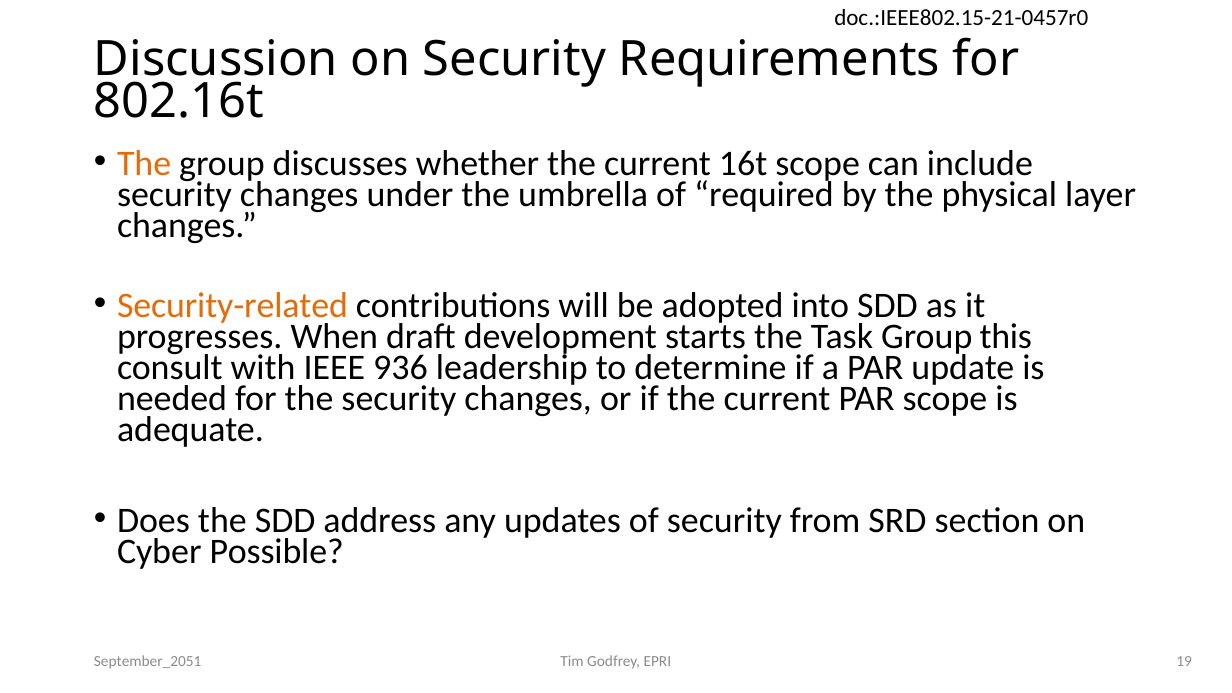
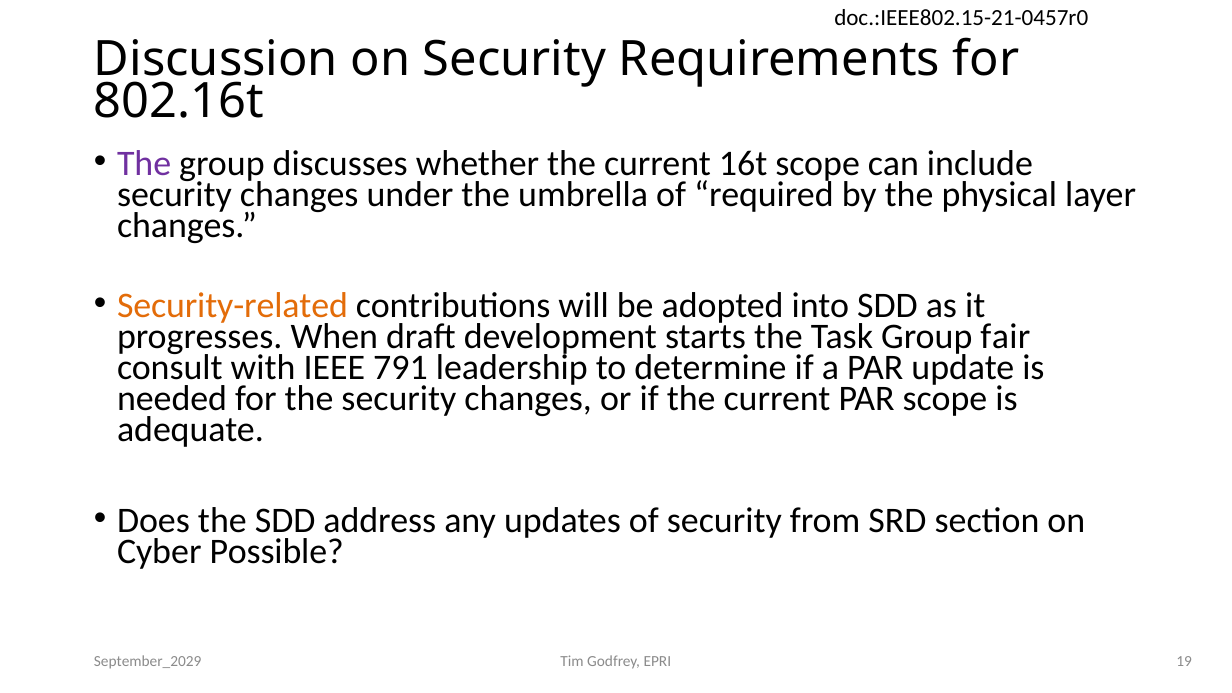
The at (144, 164) colour: orange -> purple
this: this -> fair
936: 936 -> 791
September_2051: September_2051 -> September_2029
